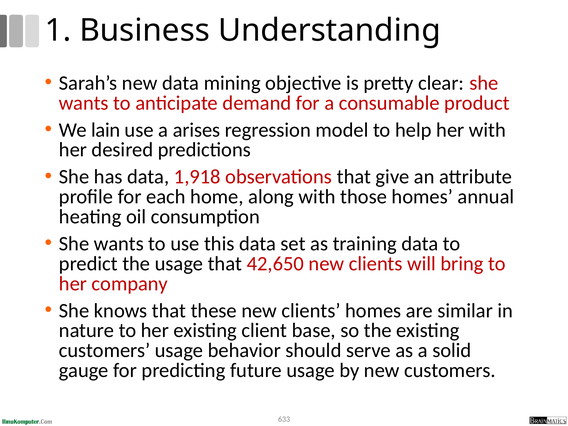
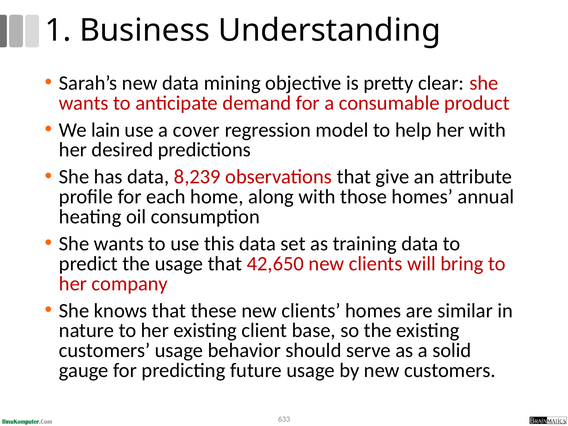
arises: arises -> cover
1,918: 1,918 -> 8,239
